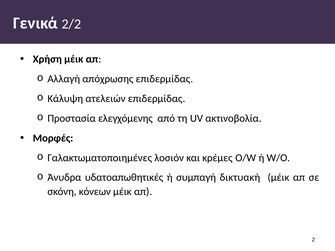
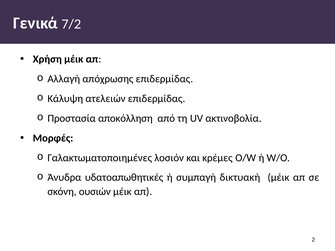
2/2: 2/2 -> 7/2
ελεγχόμενης: ελεγχόμενης -> αποκόλληση
κόνεων: κόνεων -> ουσιών
